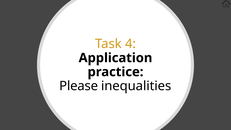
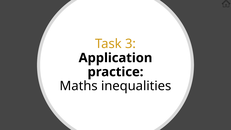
4: 4 -> 3
Please: Please -> Maths
